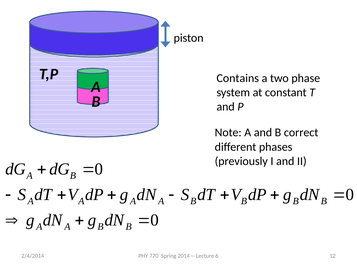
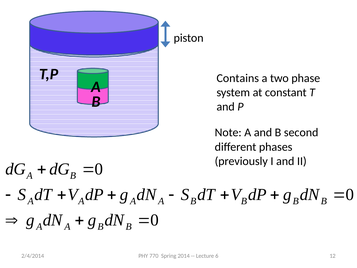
correct: correct -> second
